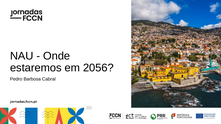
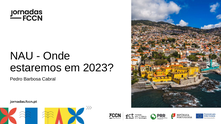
2056: 2056 -> 2023
